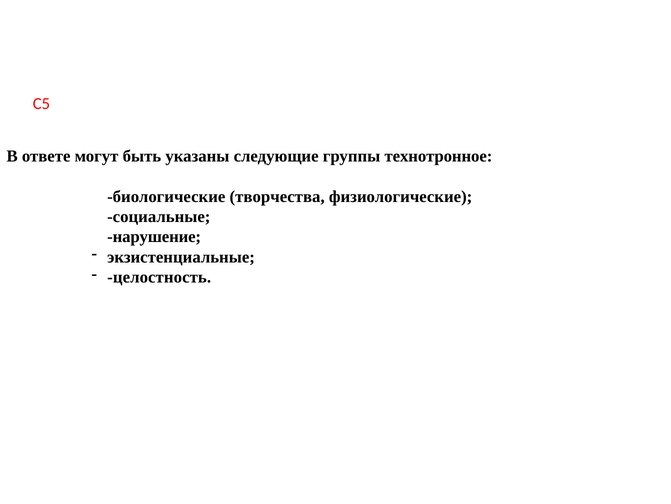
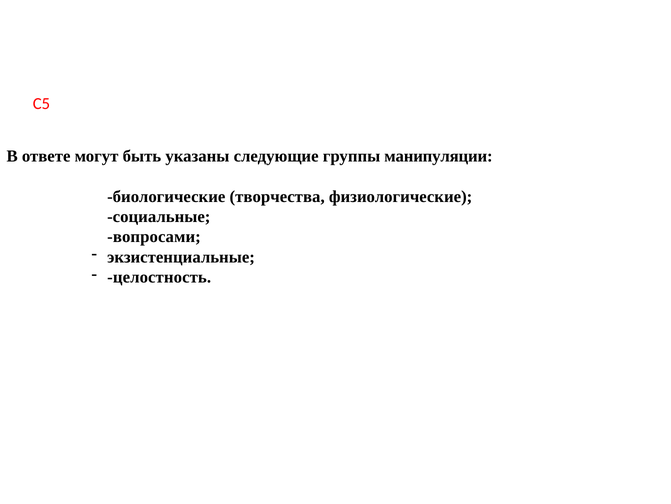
технотронное: технотронное -> манипуляции
нарушение: нарушение -> вопросами
